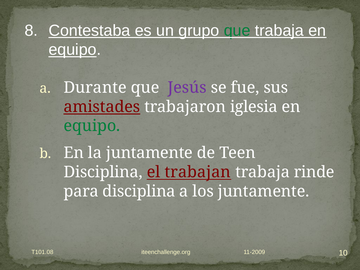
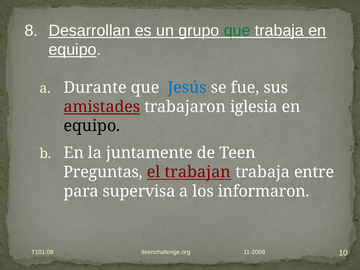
Contestaba: Contestaba -> Desarrollan
Jesús colour: purple -> blue
equipo at (92, 126) colour: green -> black
Disciplina at (103, 172): Disciplina -> Preguntas
rinde: rinde -> entre
para disciplina: disciplina -> supervisa
los juntamente: juntamente -> informaron
